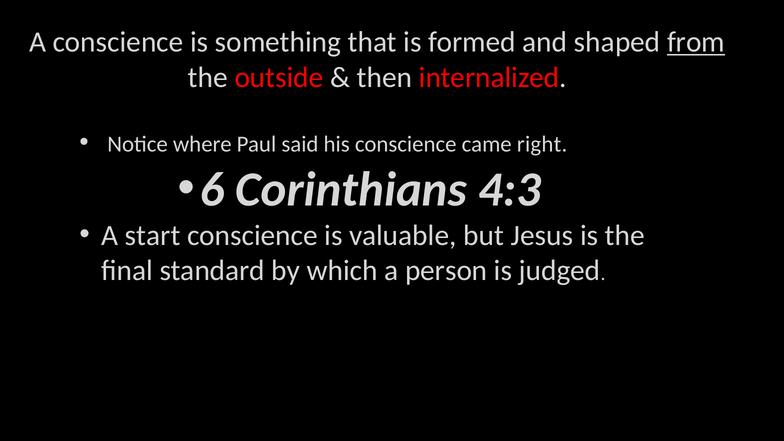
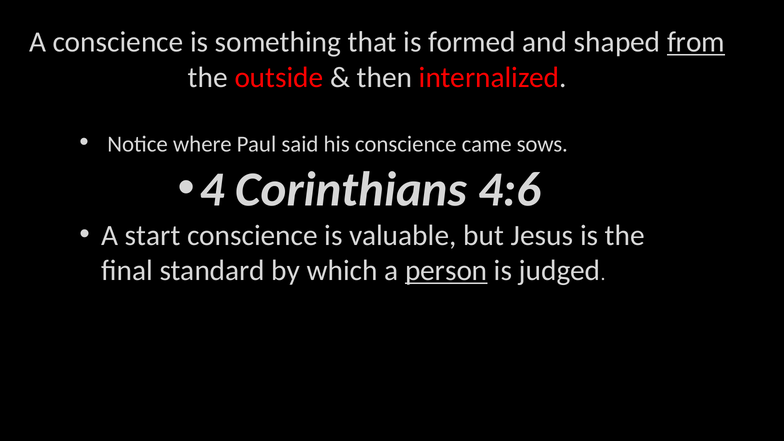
right: right -> sows
6: 6 -> 4
4:3: 4:3 -> 4:6
person underline: none -> present
